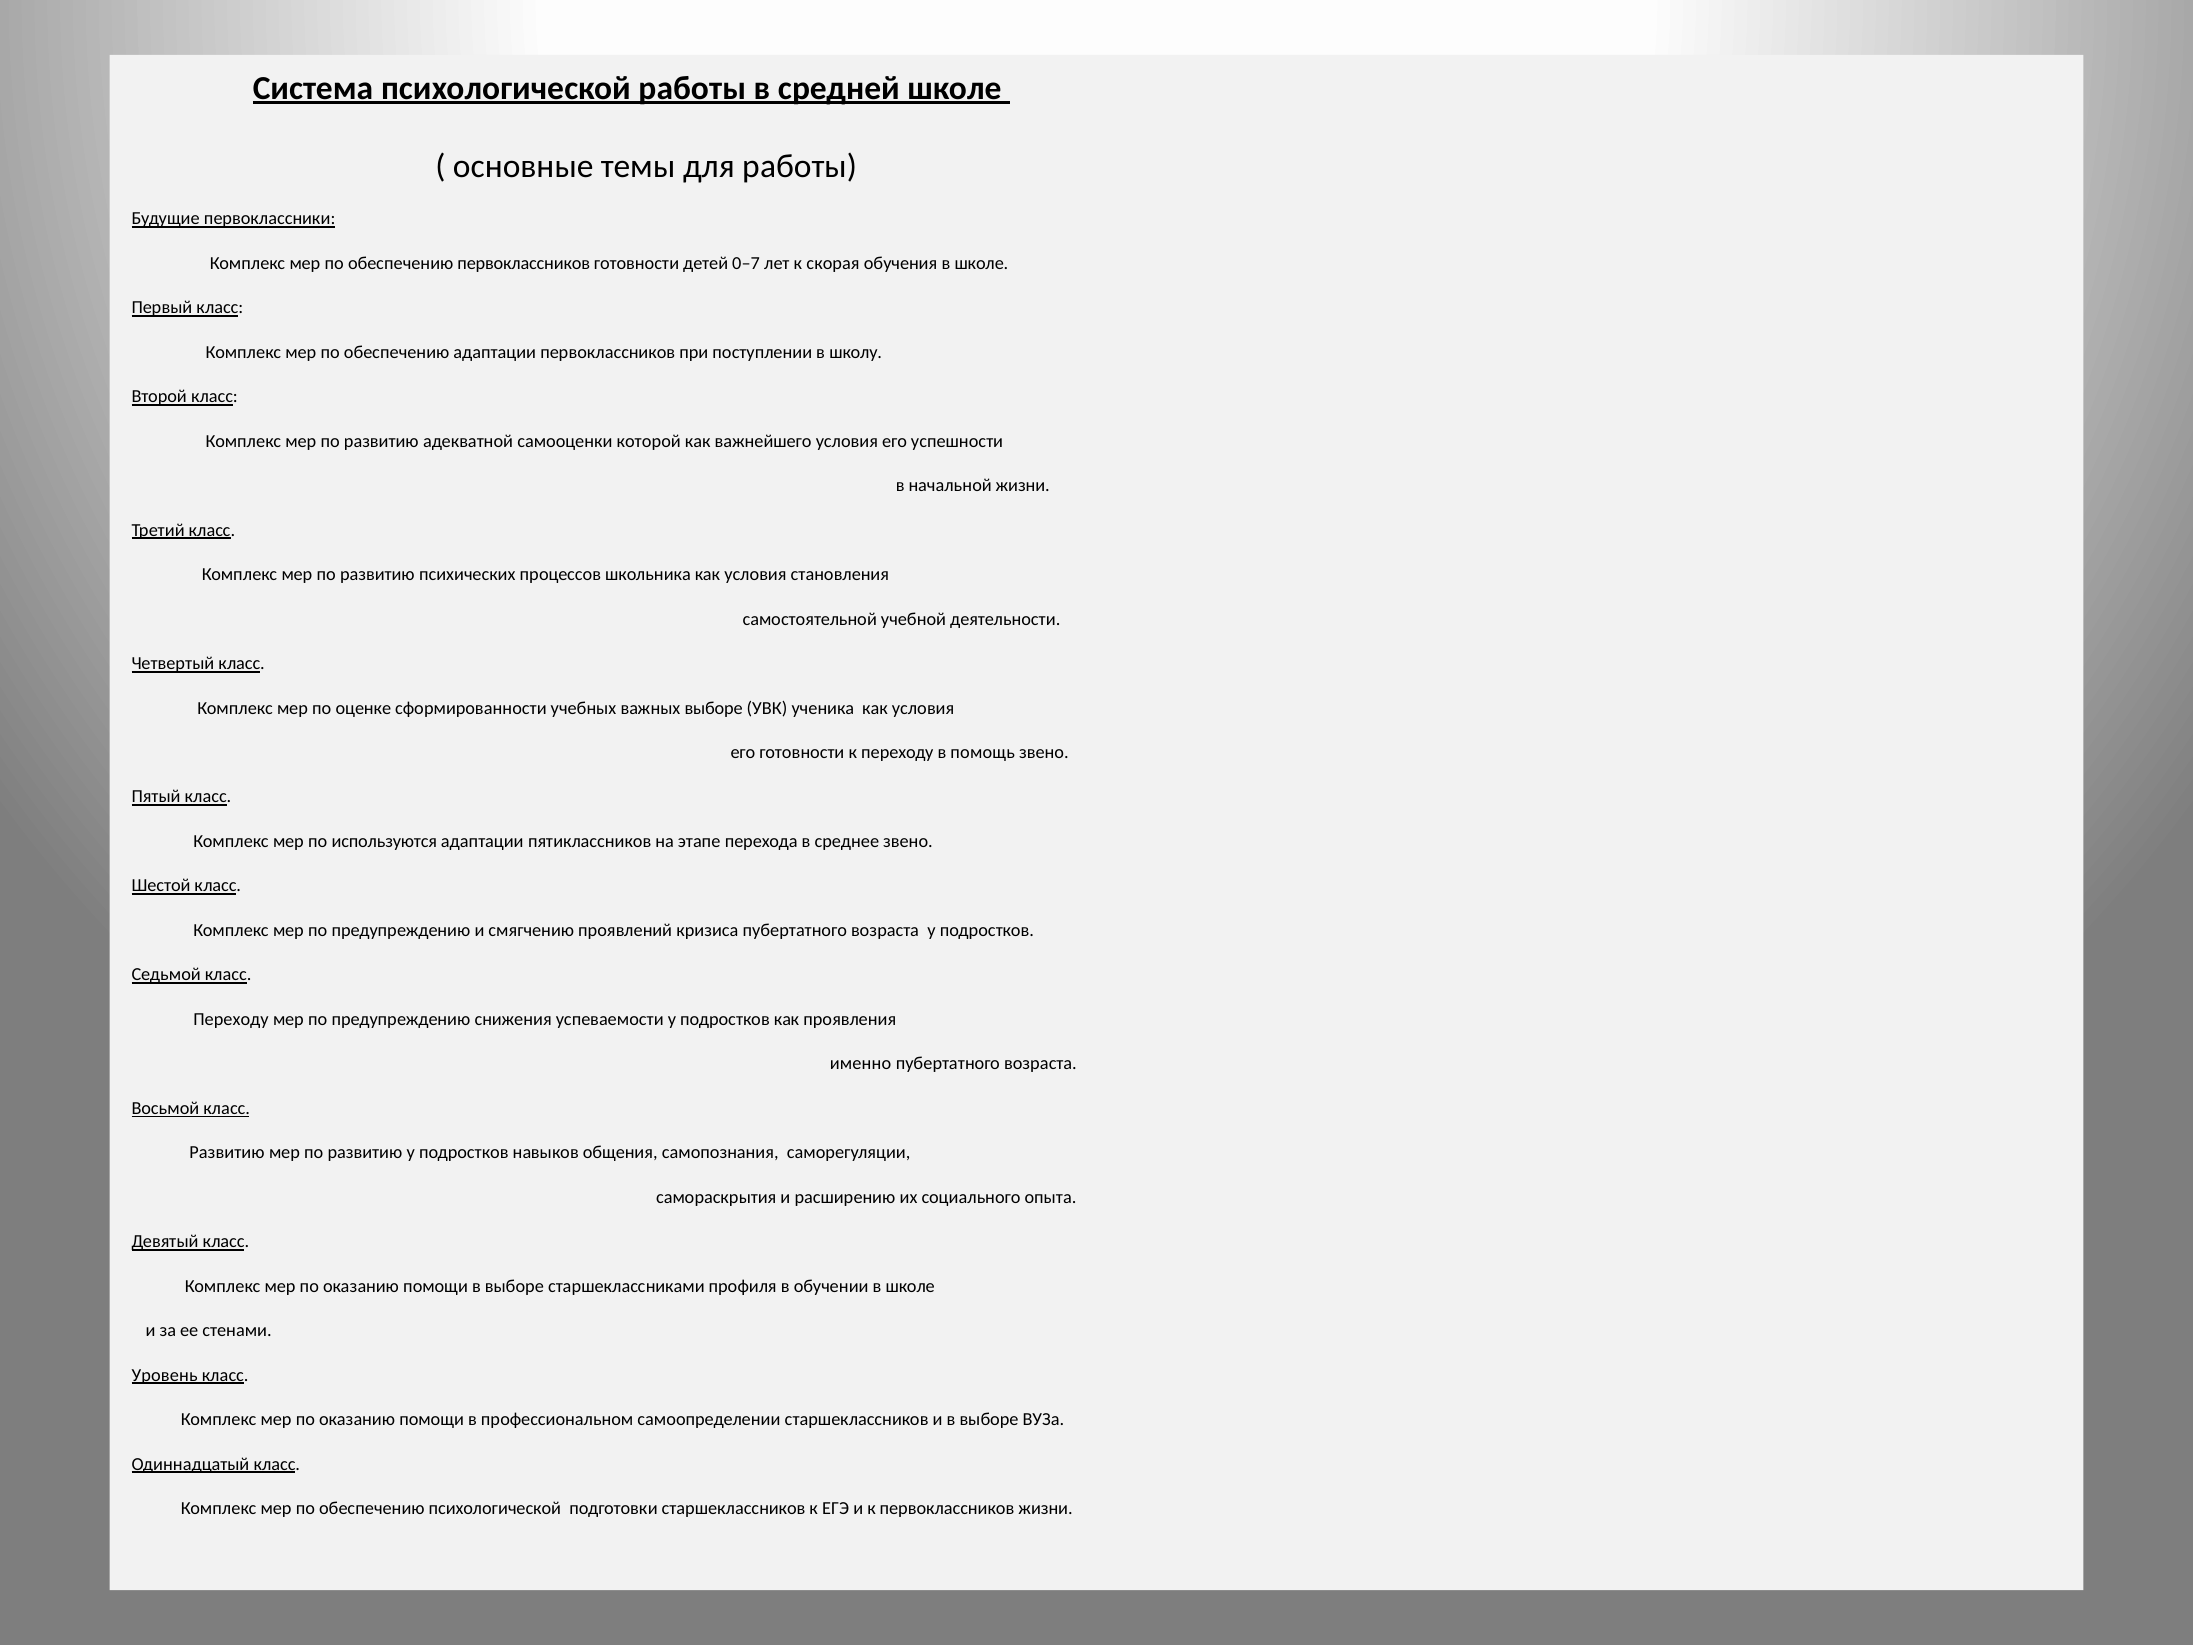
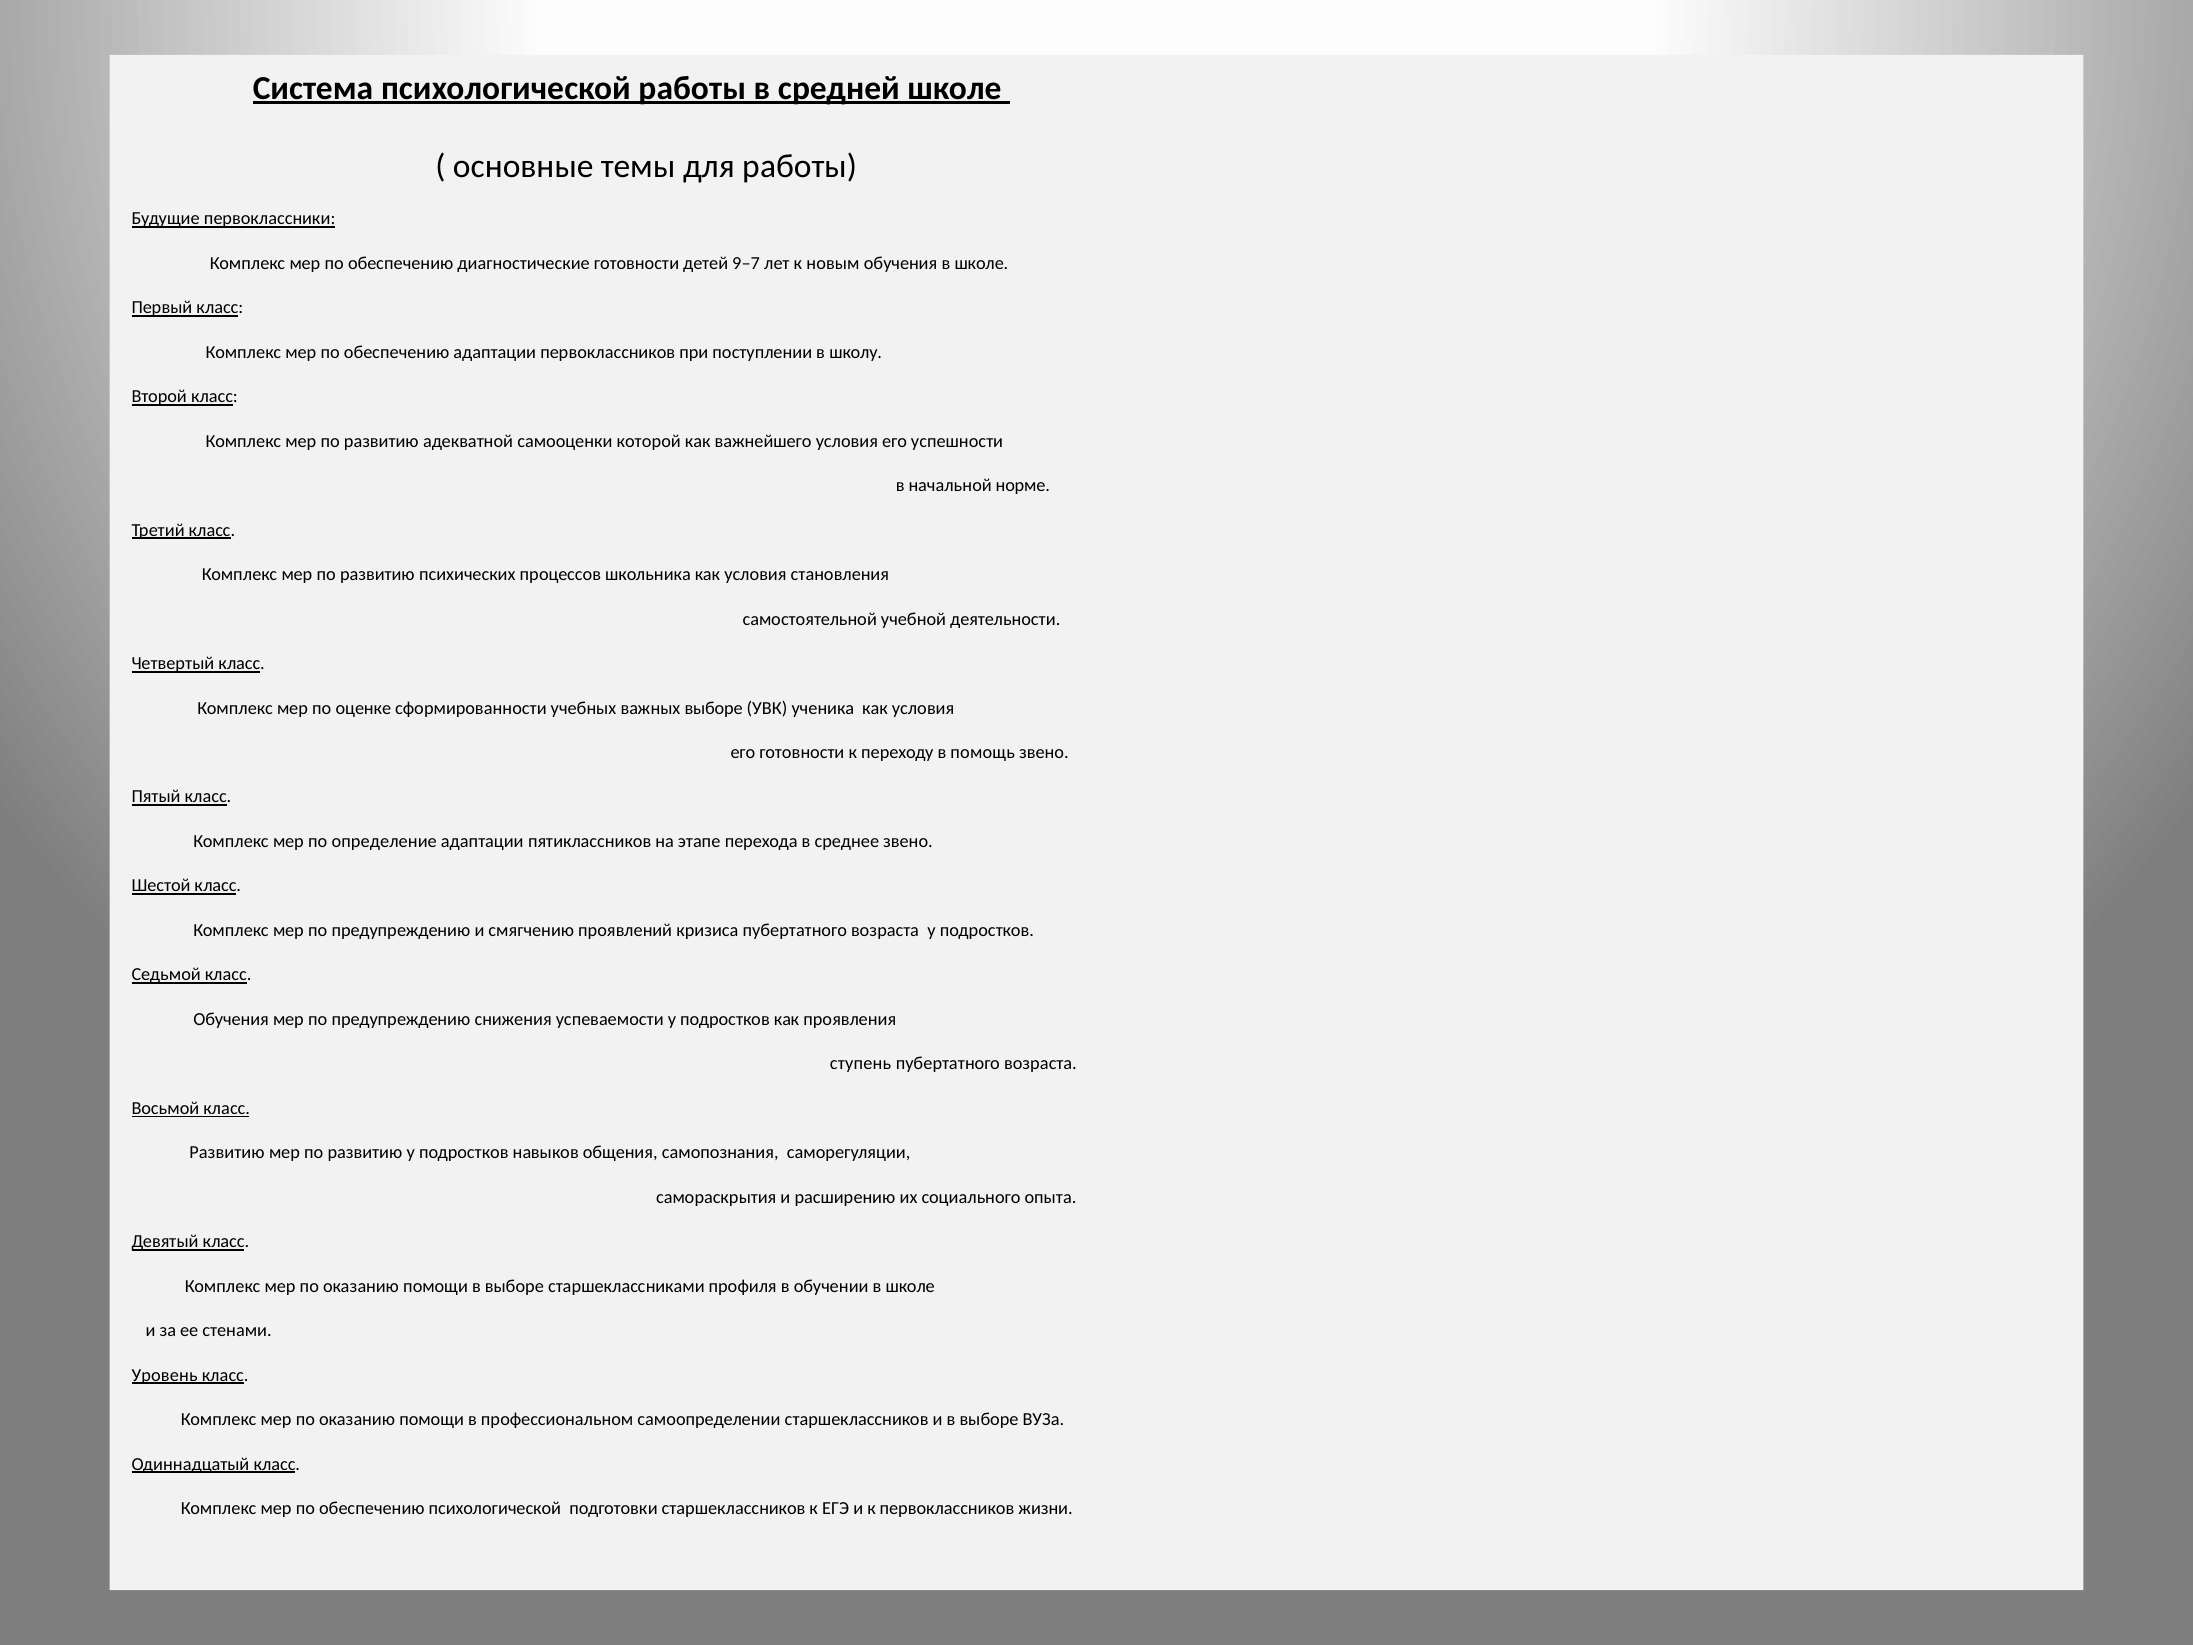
обеспечению первоклассников: первоклассников -> диагностические
0–7: 0–7 -> 9–7
скорая: скорая -> новым
начальной жизни: жизни -> норме
используются: используются -> определение
Переходу at (231, 1019): Переходу -> Обучения
именно: именно -> ступень
